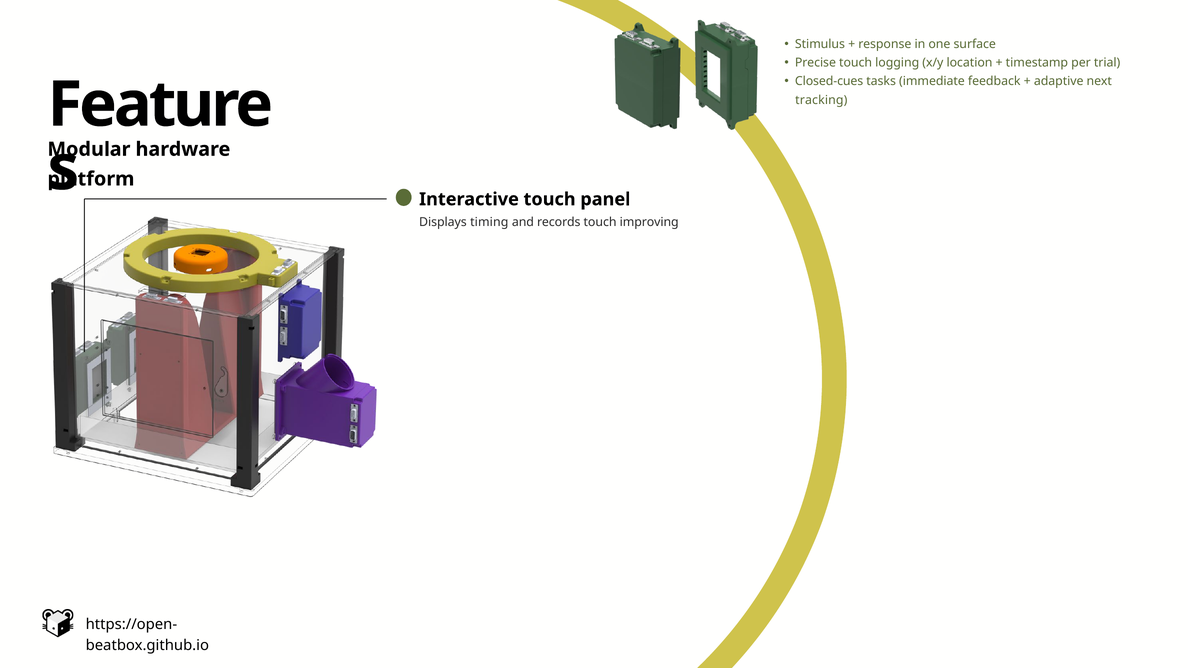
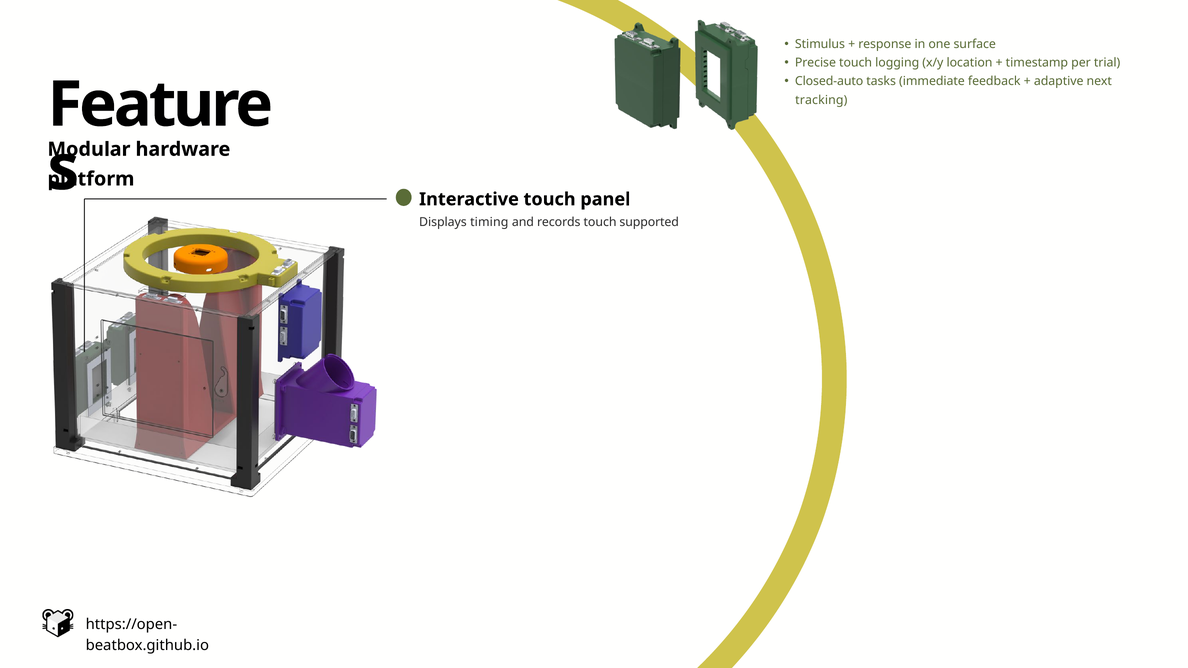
Closed-cues: Closed-cues -> Closed-auto
improving: improving -> supported
